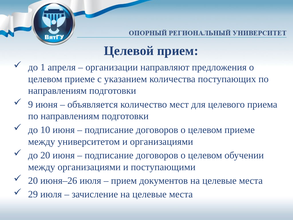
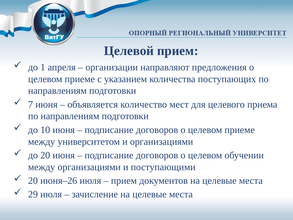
9: 9 -> 7
